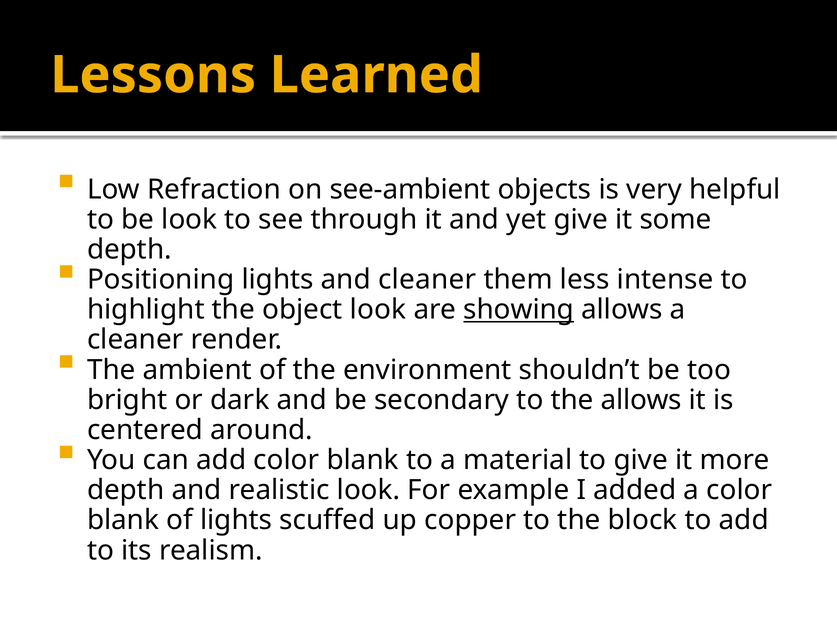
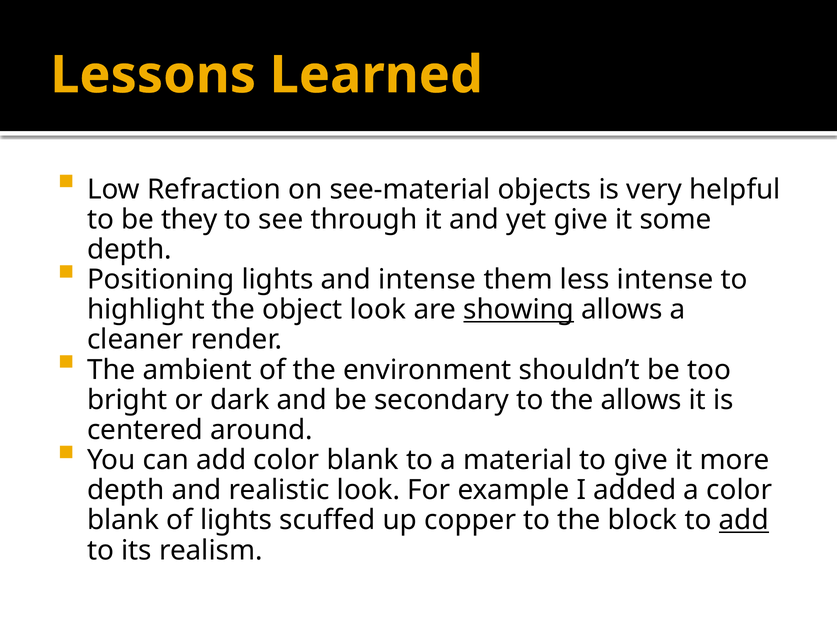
see-ambient: see-ambient -> see-material
be look: look -> they
and cleaner: cleaner -> intense
add at (744, 521) underline: none -> present
